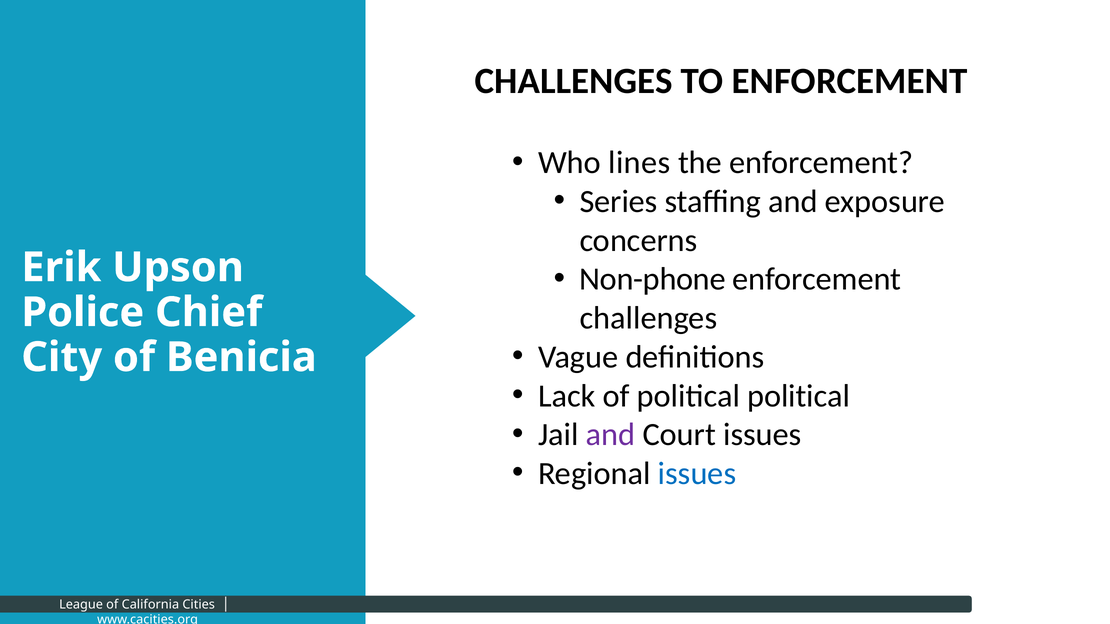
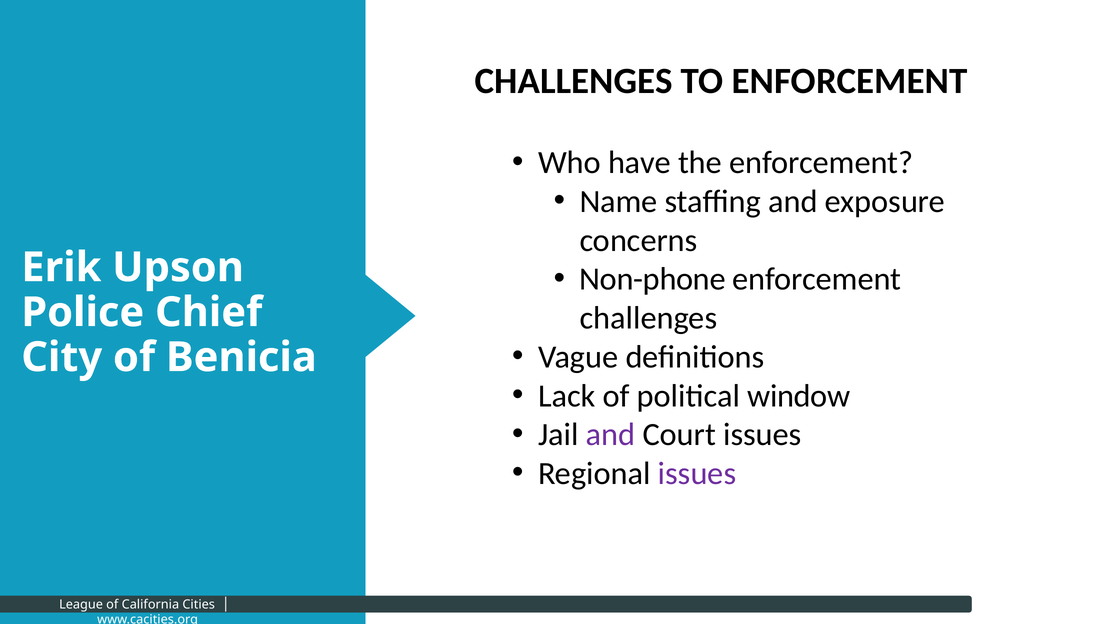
lines: lines -> have
Series: Series -> Name
political political: political -> window
issues at (697, 474) colour: blue -> purple
